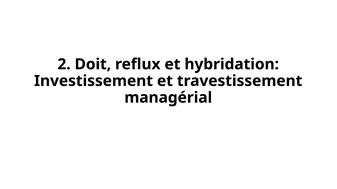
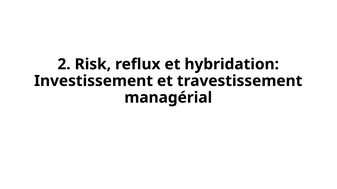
Doit: Doit -> Risk
